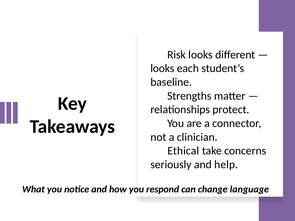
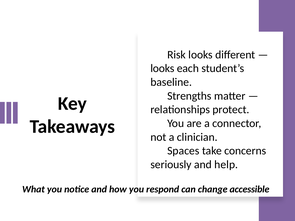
Ethical: Ethical -> Spaces
language: language -> accessible
